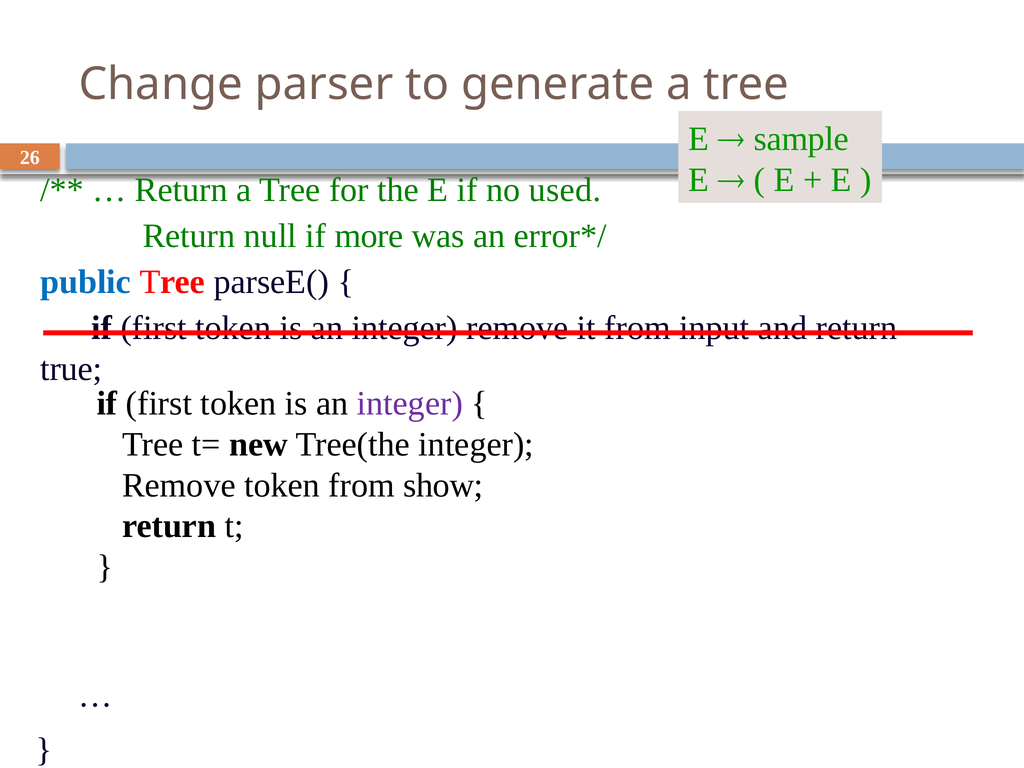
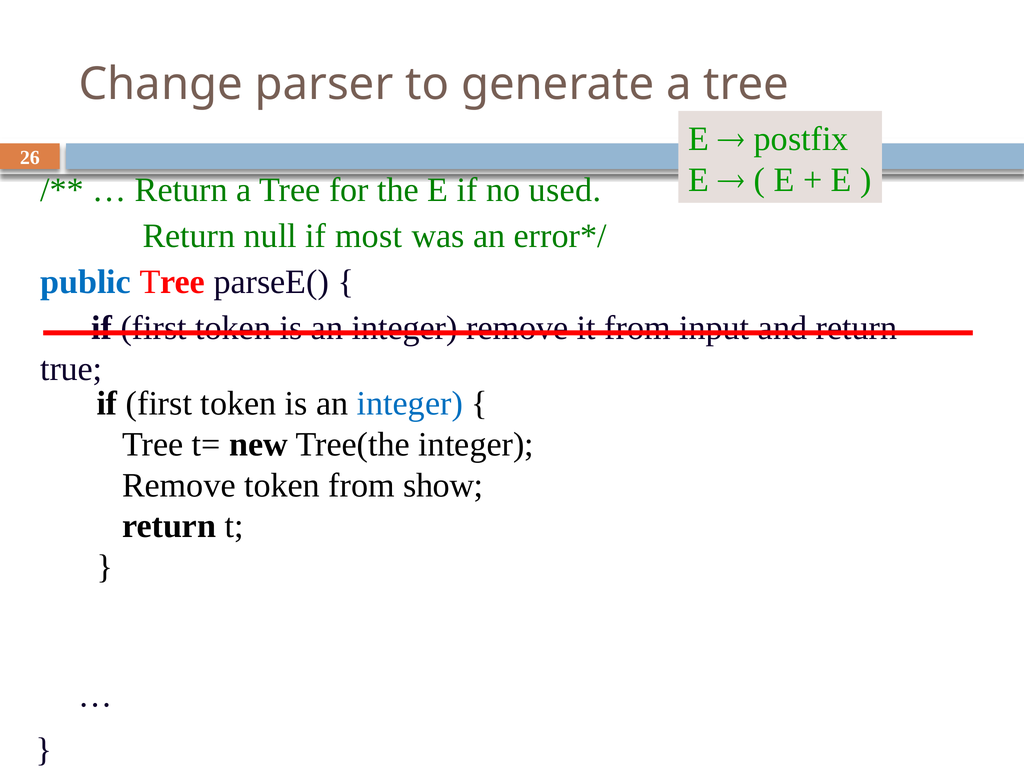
sample: sample -> postfix
more: more -> most
integer at (410, 403) colour: purple -> blue
